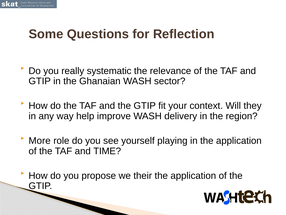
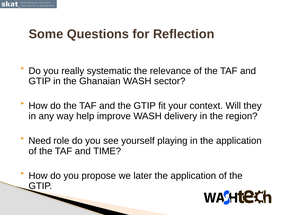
More: More -> Need
their: their -> later
